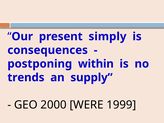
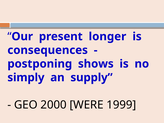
simply: simply -> longer
within: within -> shows
trends: trends -> simply
